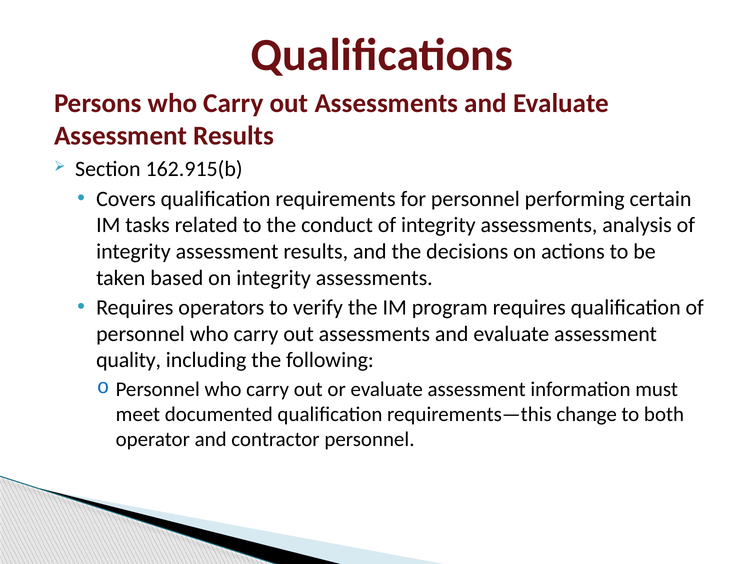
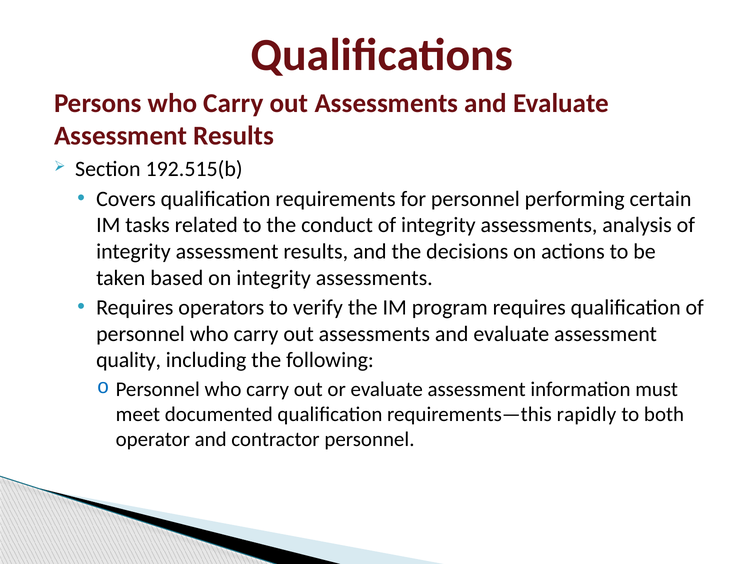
162.915(b: 162.915(b -> 192.515(b
change: change -> rapidly
